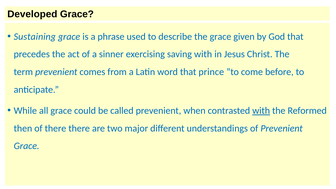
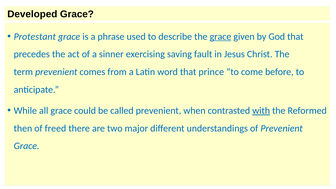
Sustaining: Sustaining -> Protestant
grace at (220, 37) underline: none -> present
saving with: with -> fault
of there: there -> freed
